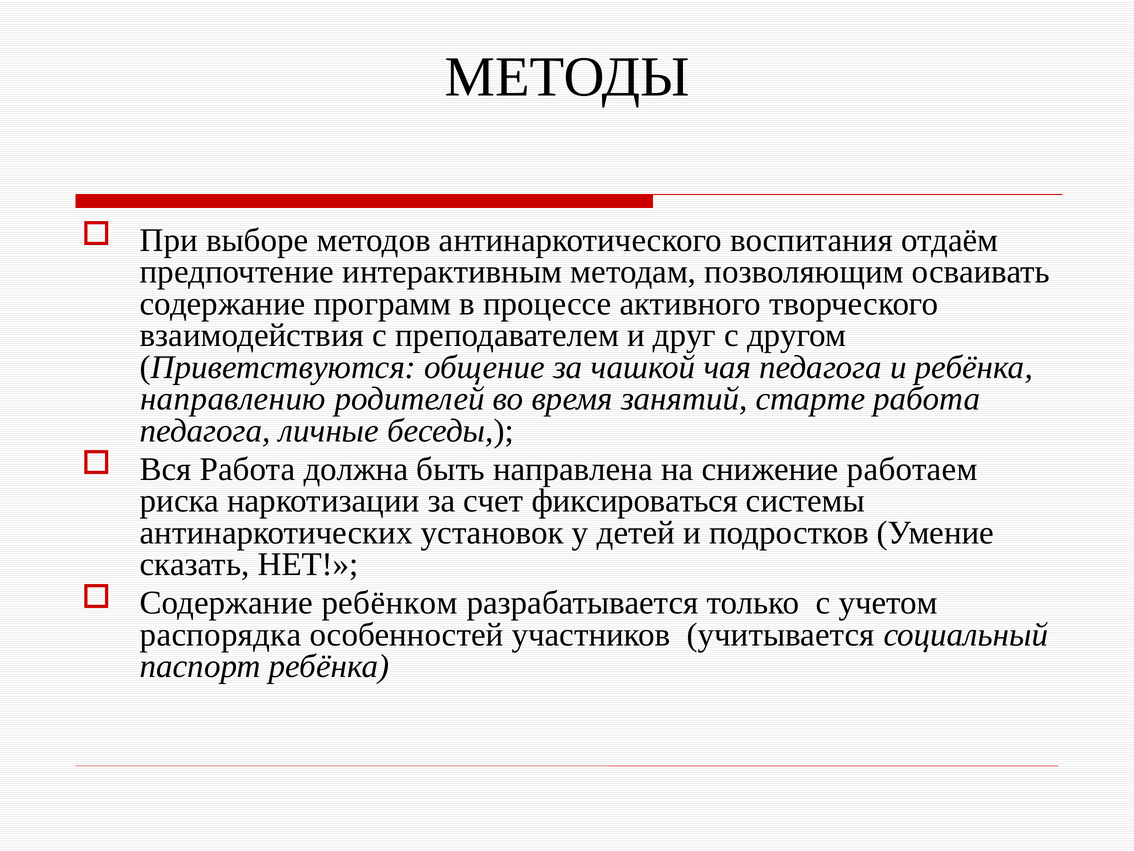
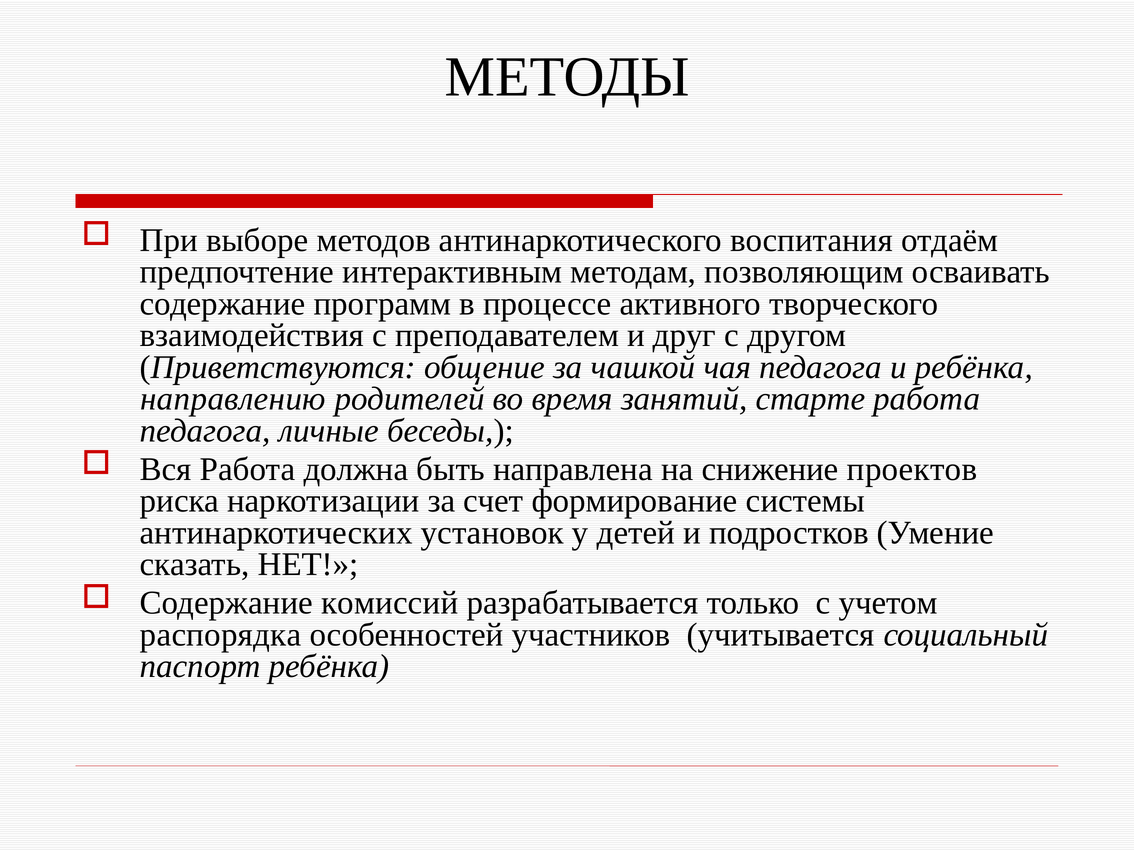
работаем: работаем -> проектов
фиксироваться: фиксироваться -> формирование
ребёнком: ребёнком -> комиссий
